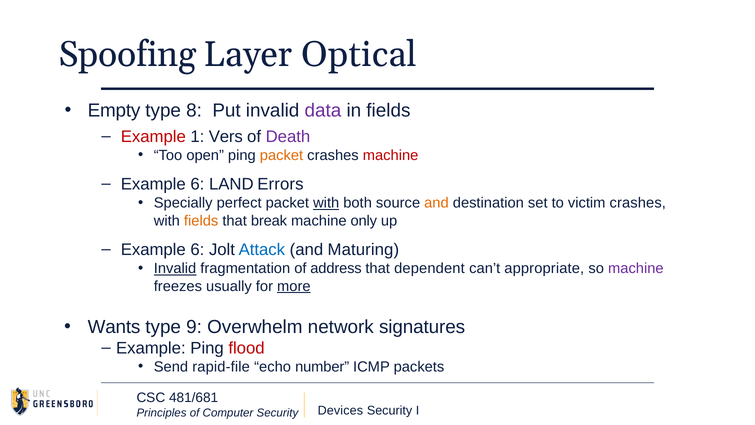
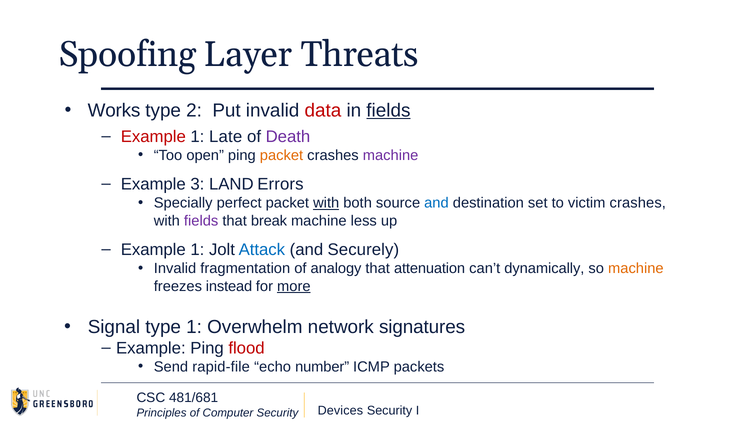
Optical: Optical -> Threats
Empty: Empty -> Works
8: 8 -> 2
data colour: purple -> red
fields at (388, 110) underline: none -> present
Vers: Vers -> Late
machine at (391, 155) colour: red -> purple
6 at (197, 184): 6 -> 3
and at (436, 203) colour: orange -> blue
fields at (201, 221) colour: orange -> purple
only: only -> less
6 at (197, 250): 6 -> 1
Maturing: Maturing -> Securely
Invalid at (175, 268) underline: present -> none
address: address -> analogy
dependent: dependent -> attenuation
appropriate: appropriate -> dynamically
machine at (636, 268) colour: purple -> orange
usually: usually -> instead
Wants: Wants -> Signal
type 9: 9 -> 1
